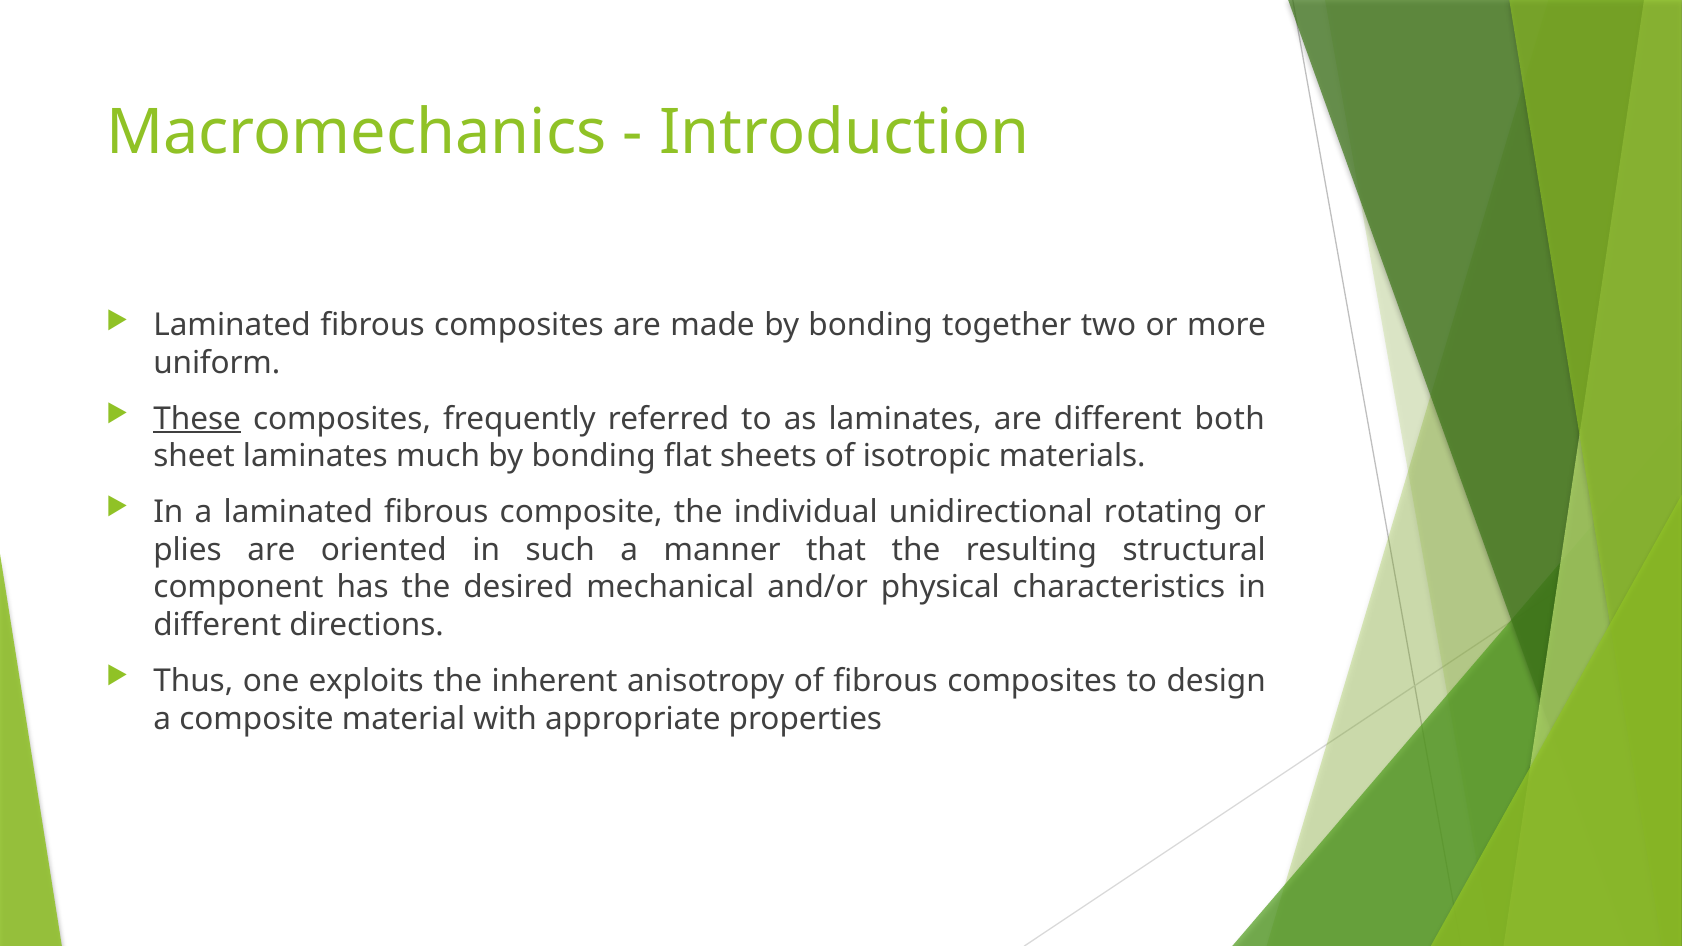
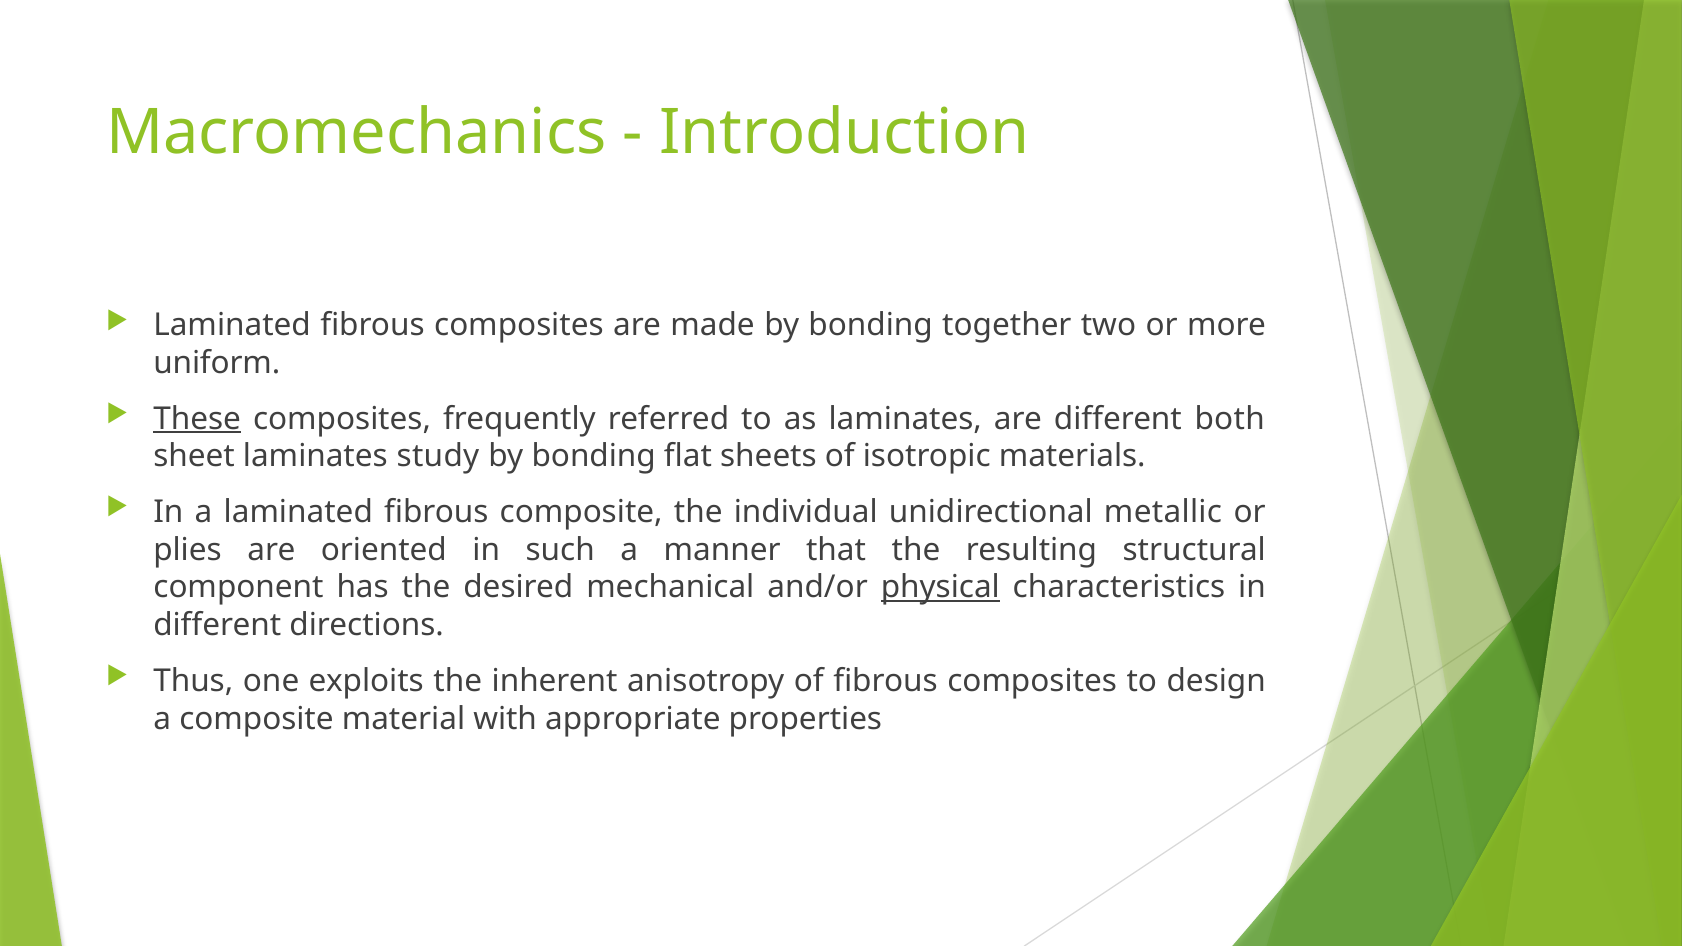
much: much -> study
rotating: rotating -> metallic
physical underline: none -> present
